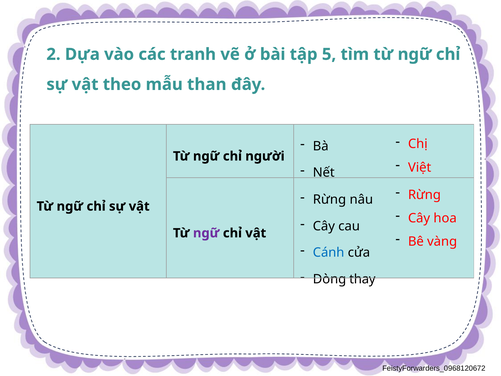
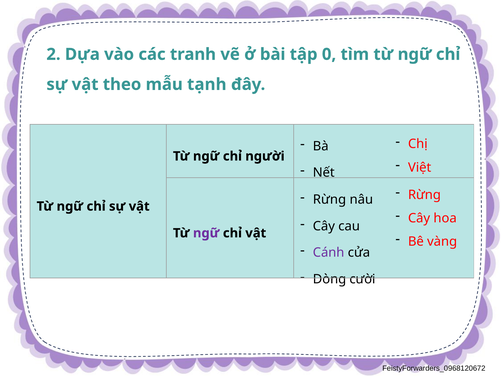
5: 5 -> 0
than: than -> tạnh
Cánh colour: blue -> purple
thay: thay -> cười
